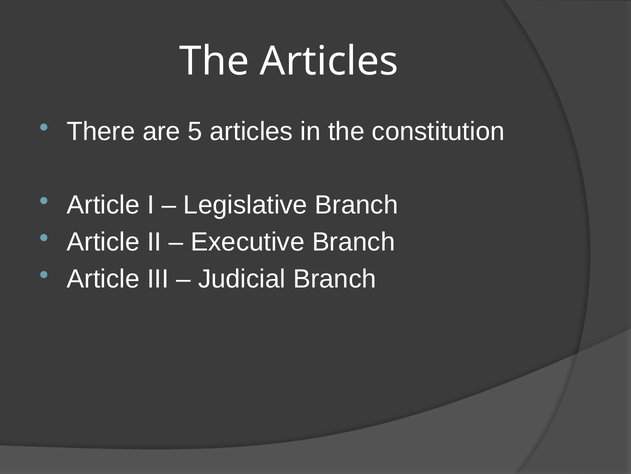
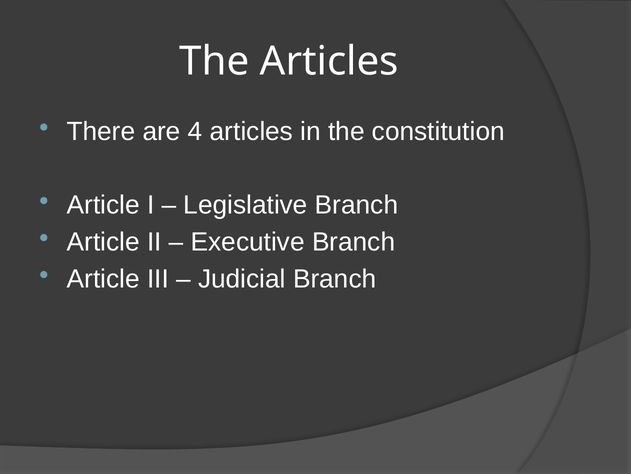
5: 5 -> 4
